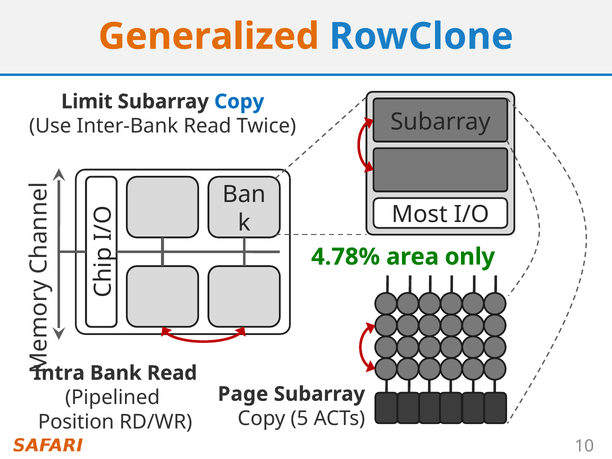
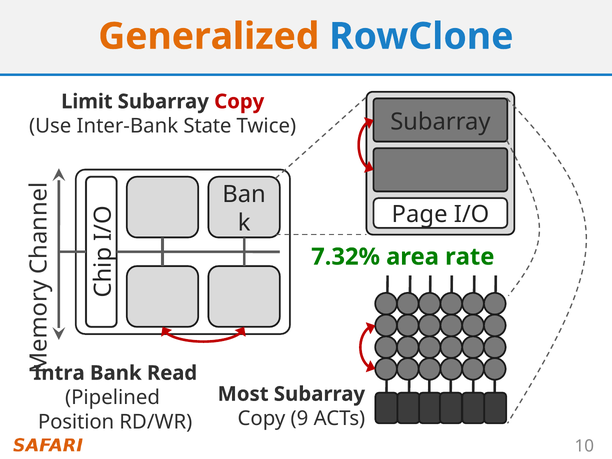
Copy at (239, 102) colour: blue -> red
Inter-Bank Read: Read -> State
Most: Most -> Page
4.78%: 4.78% -> 7.32%
only: only -> rate
Page: Page -> Most
5: 5 -> 9
